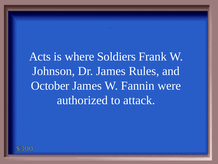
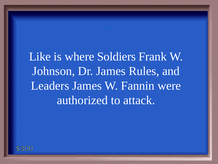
Acts: Acts -> Like
October: October -> Leaders
